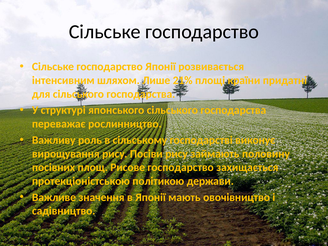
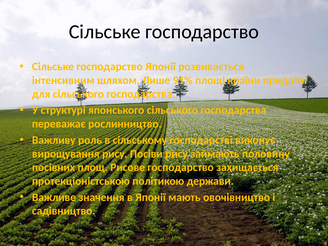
21%: 21% -> 91%
